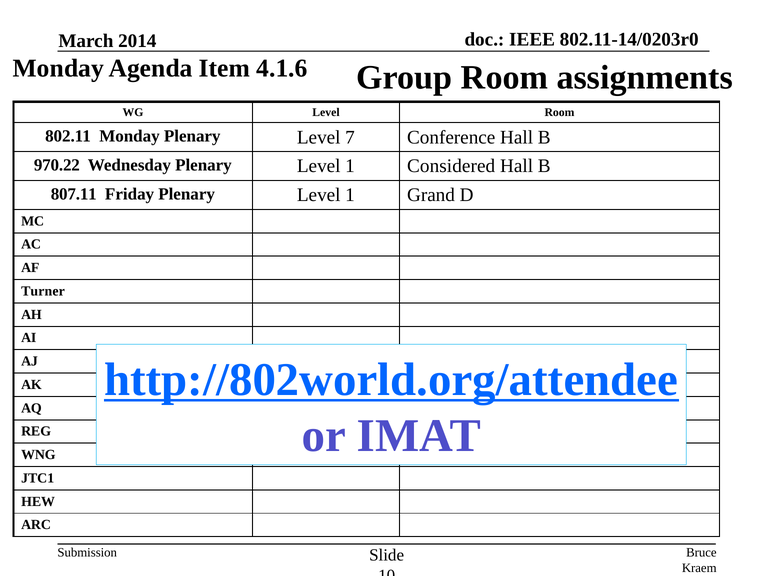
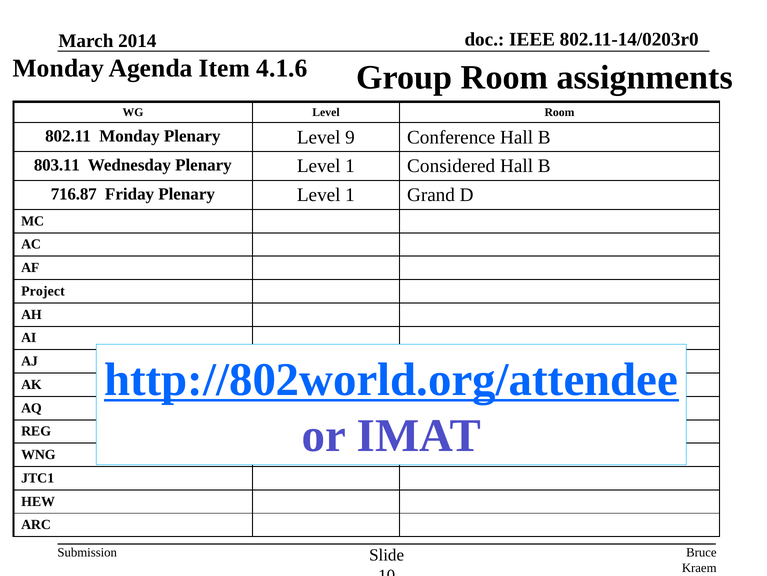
7: 7 -> 9
970.22: 970.22 -> 803.11
807.11: 807.11 -> 716.87
Turner: Turner -> Project
